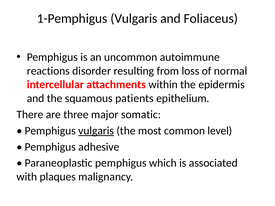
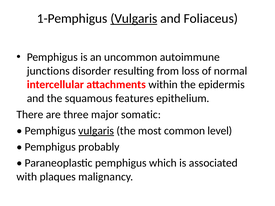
Vulgaris at (134, 19) underline: none -> present
reactions: reactions -> junctions
patients: patients -> features
adhesive: adhesive -> probably
